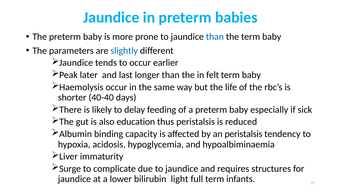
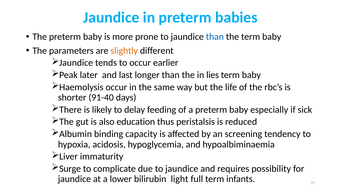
slightly colour: blue -> orange
felt: felt -> lies
40-40: 40-40 -> 91-40
an peristalsis: peristalsis -> screening
structures: structures -> possibility
